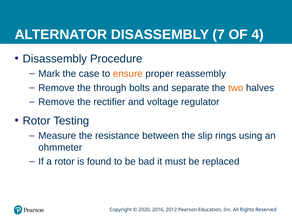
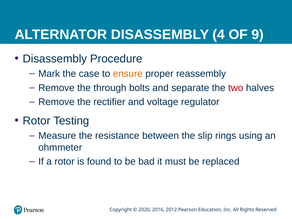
7: 7 -> 4
4: 4 -> 9
two colour: orange -> red
